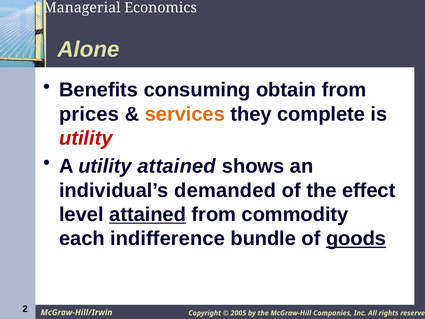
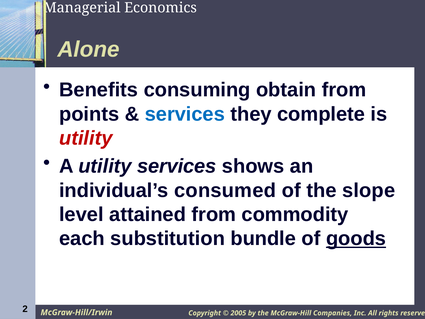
prices: prices -> points
services at (185, 114) colour: orange -> blue
utility attained: attained -> services
demanded: demanded -> consumed
effect: effect -> slope
attained at (148, 214) underline: present -> none
indifference: indifference -> substitution
